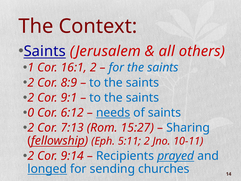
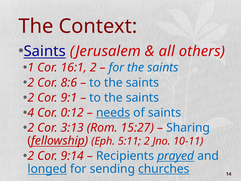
8:9: 8:9 -> 8:6
0: 0 -> 4
6:12: 6:12 -> 0:12
7:13: 7:13 -> 3:13
churches underline: none -> present
